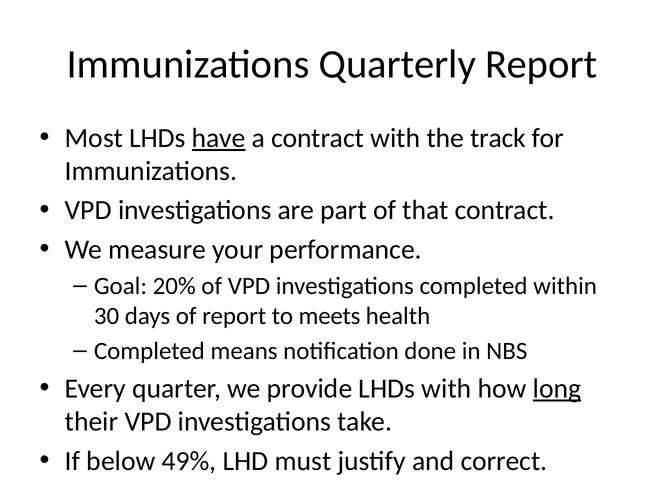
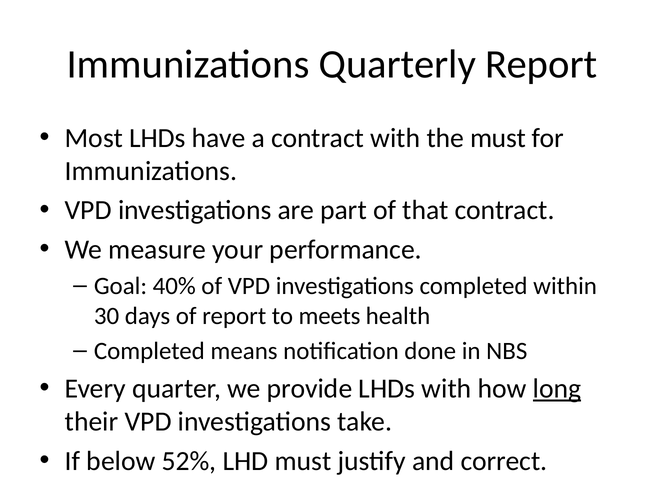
have underline: present -> none
the track: track -> must
20%: 20% -> 40%
49%: 49% -> 52%
